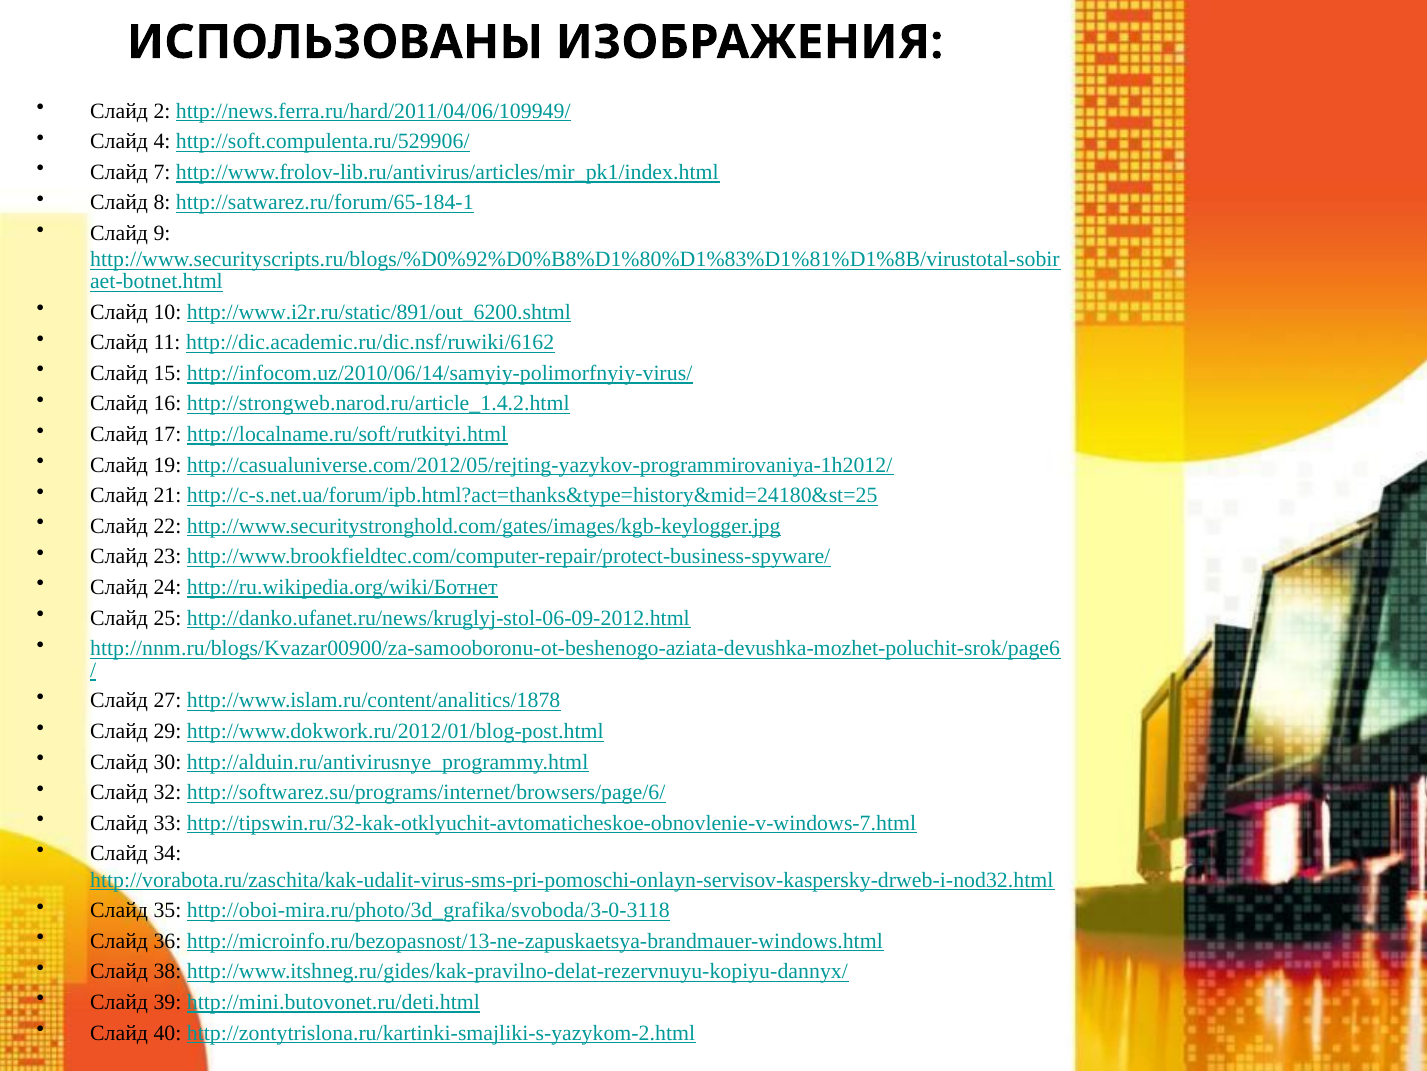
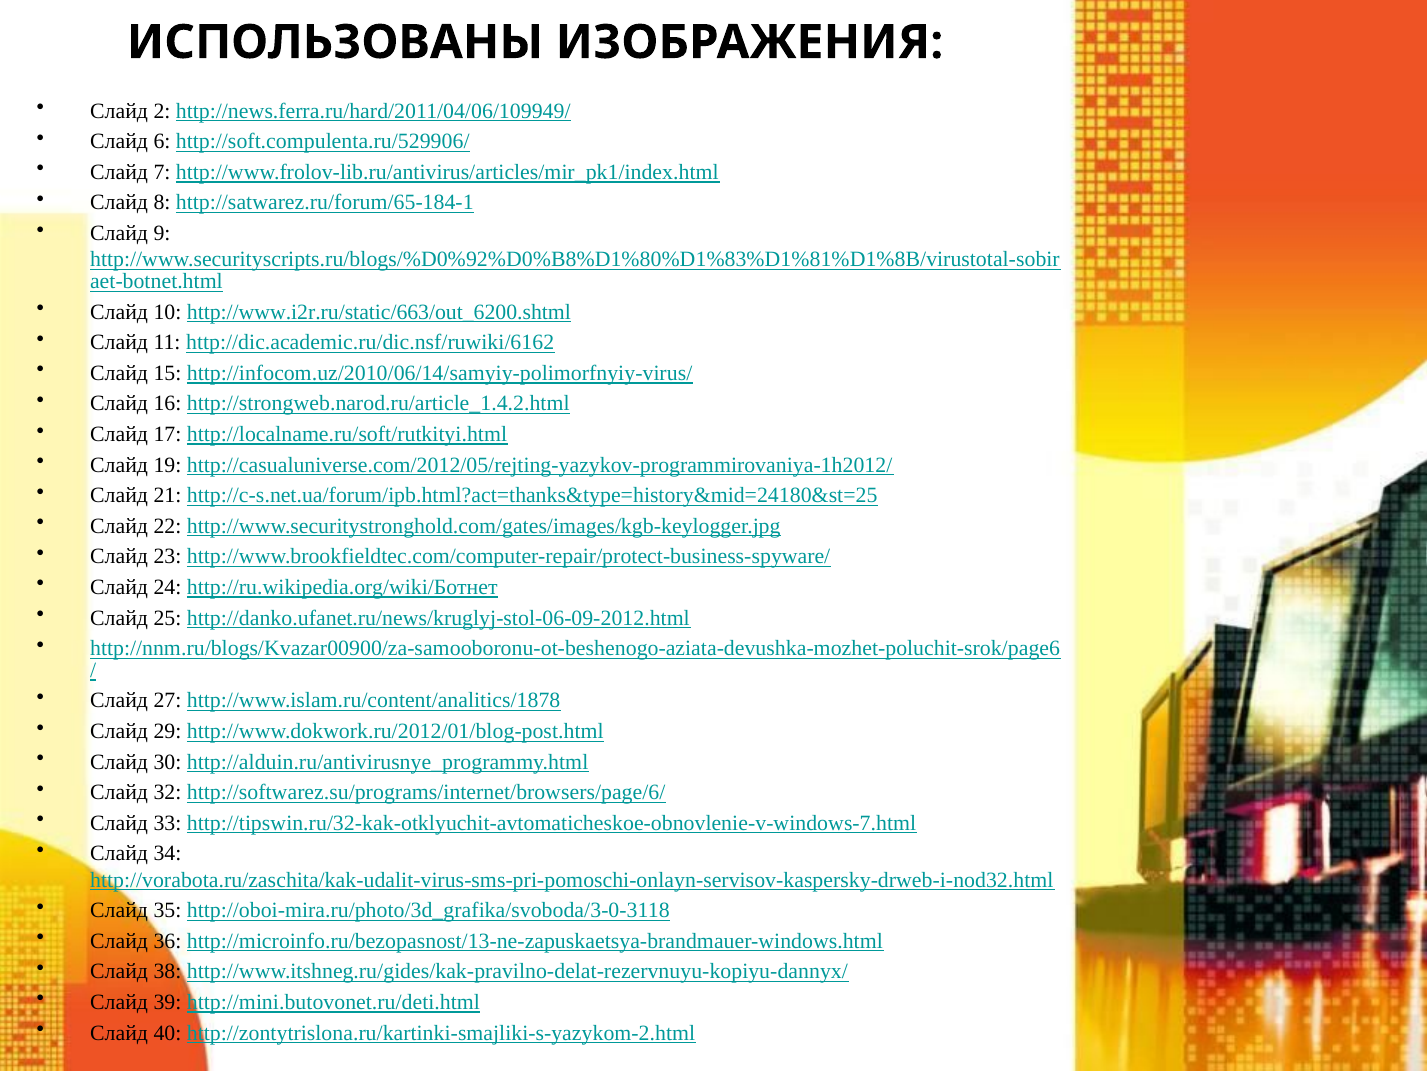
4: 4 -> 6
http://www.i2r.ru/static/891/out_6200.shtml: http://www.i2r.ru/static/891/out_6200.shtml -> http://www.i2r.ru/static/663/out_6200.shtml
